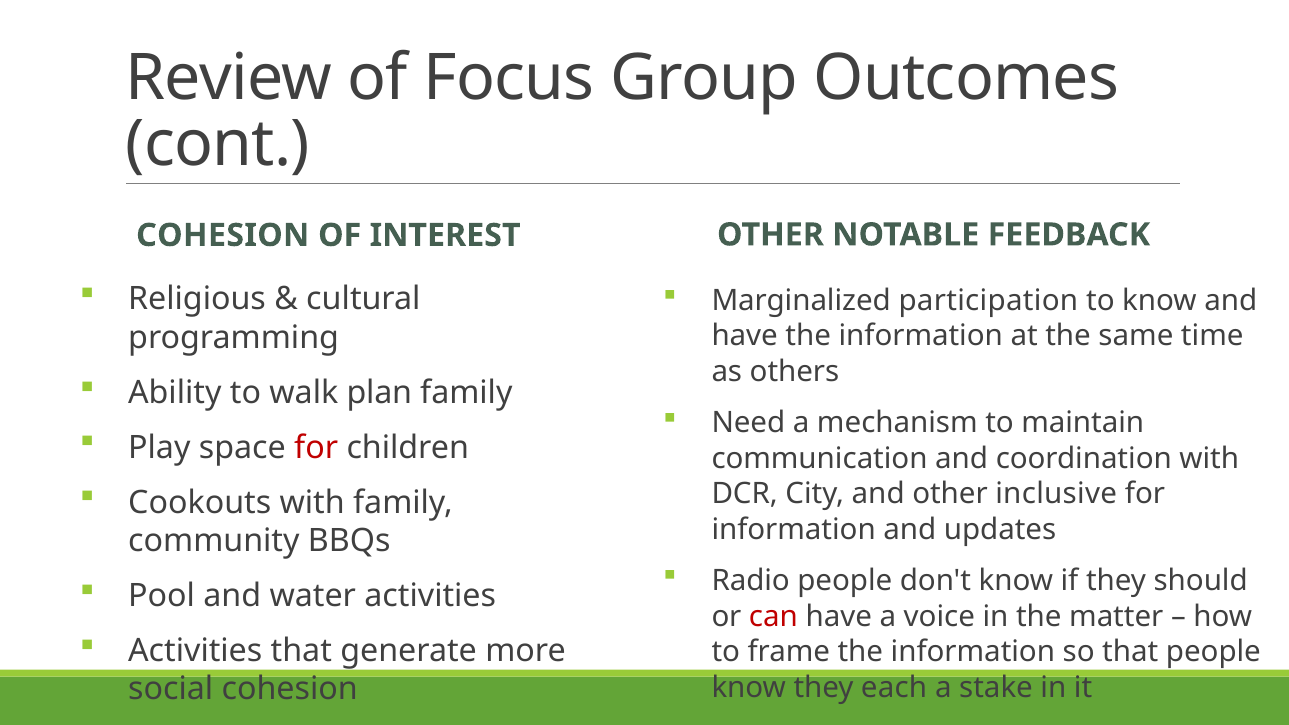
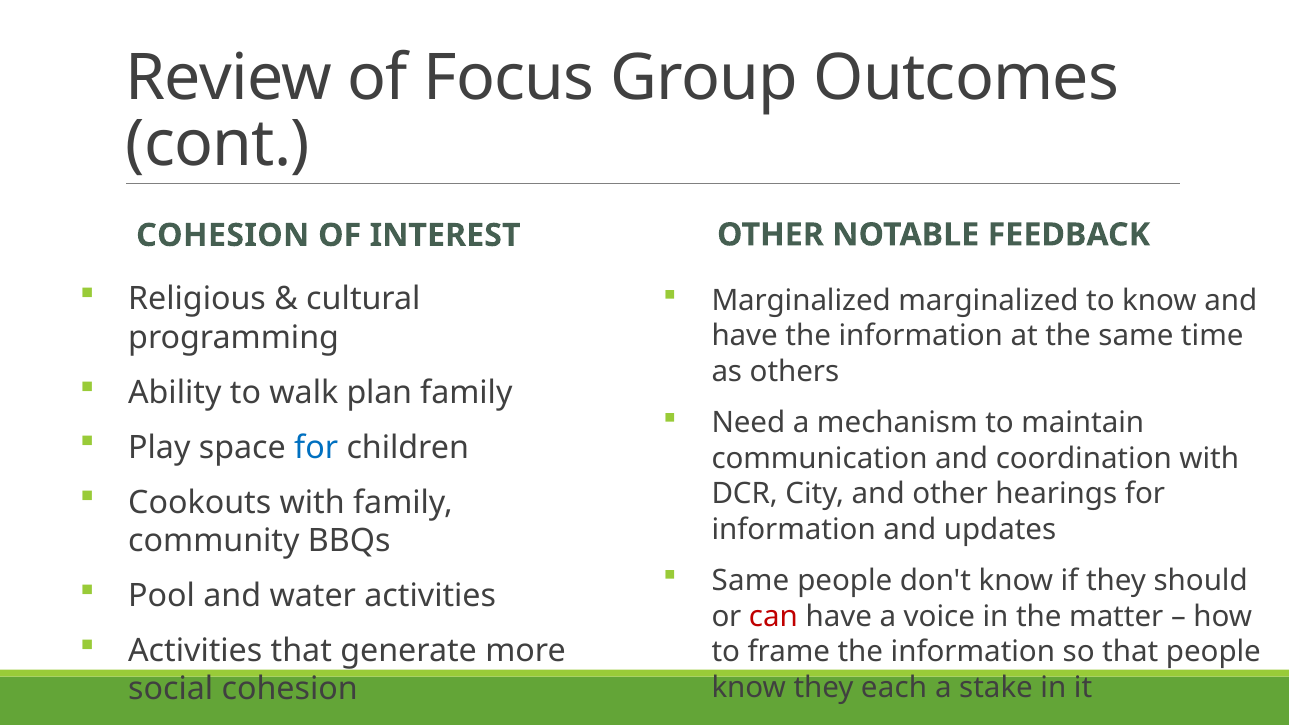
Marginalized participation: participation -> marginalized
for at (316, 448) colour: red -> blue
inclusive: inclusive -> hearings
Radio at (751, 581): Radio -> Same
